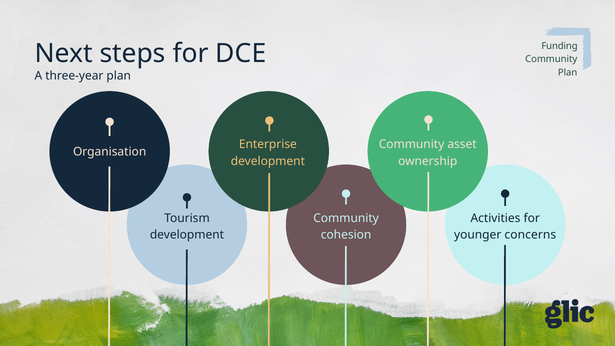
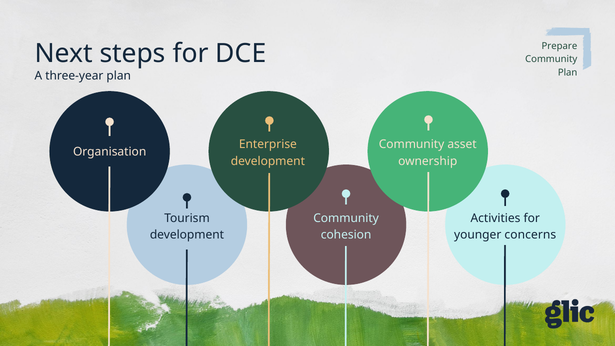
Funding: Funding -> Prepare
